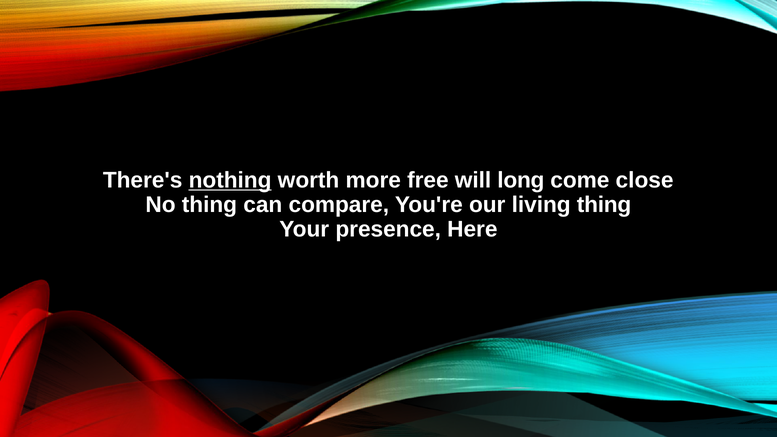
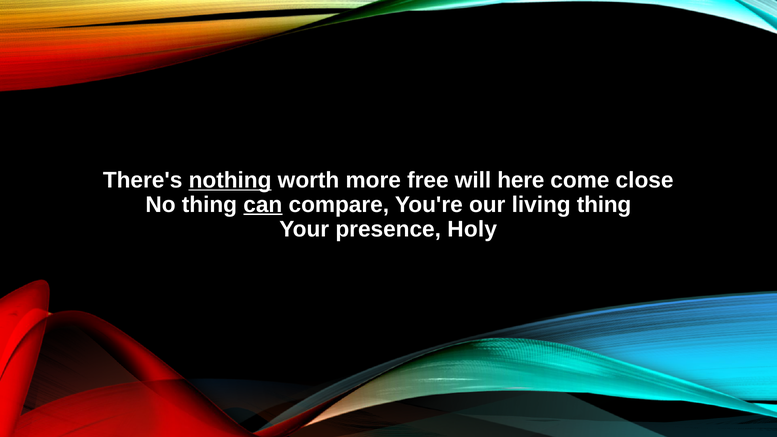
long: long -> here
can underline: none -> present
Here: Here -> Holy
